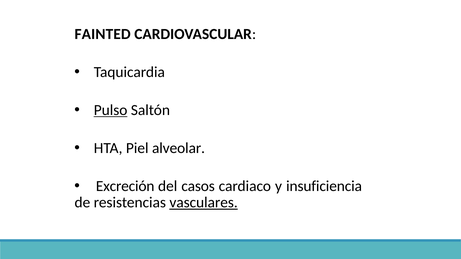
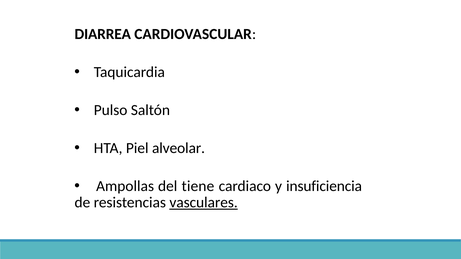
FAINTED: FAINTED -> DIARREA
Pulso underline: present -> none
Excreción: Excreción -> Ampollas
casos: casos -> tiene
